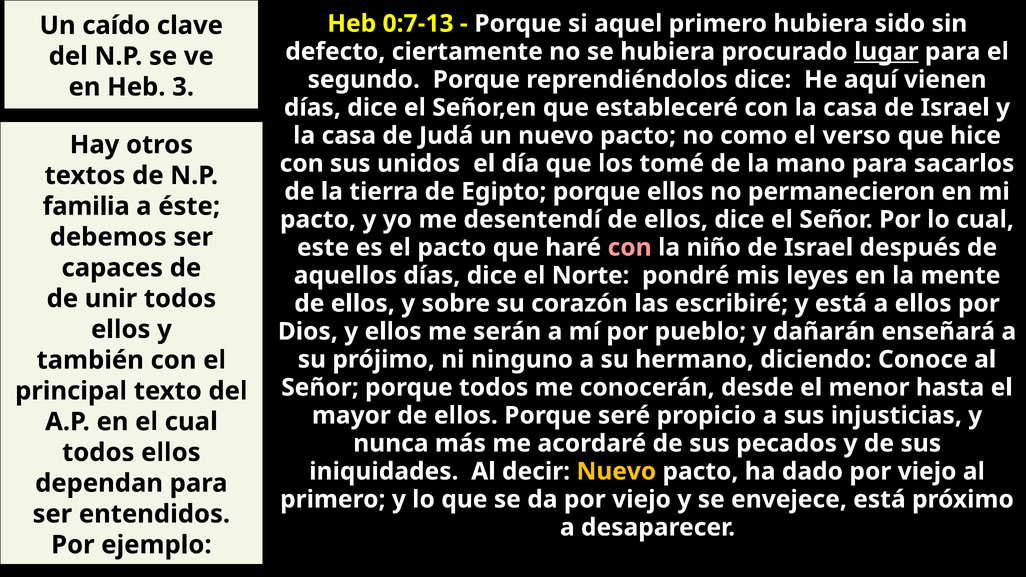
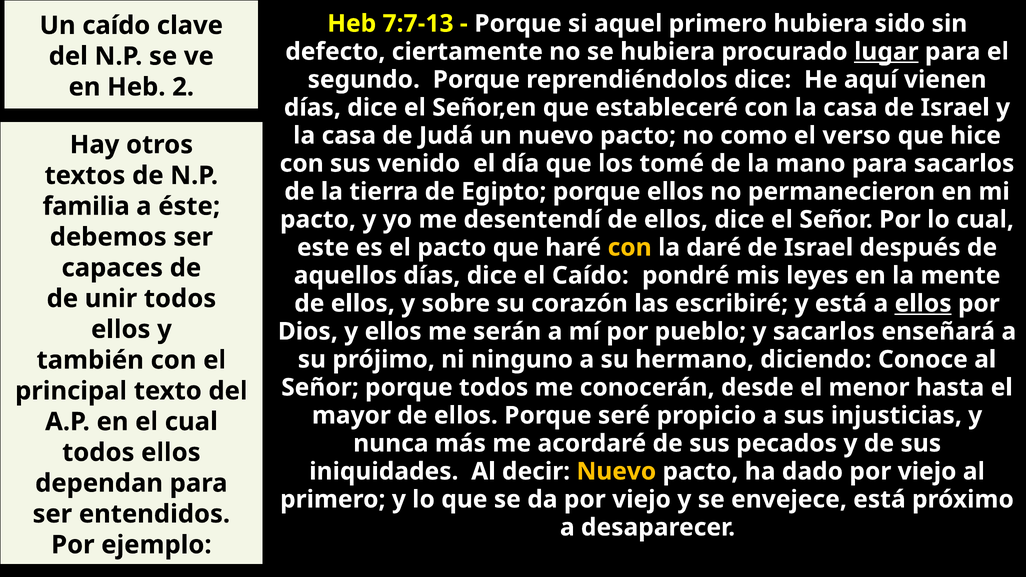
0:7-13: 0:7-13 -> 7:7-13
3: 3 -> 2
unidos: unidos -> venido
con at (630, 248) colour: pink -> yellow
niño: niño -> daré
el Norte: Norte -> Caído
ellos at (923, 304) underline: none -> present
y dañarán: dañarán -> sacarlos
